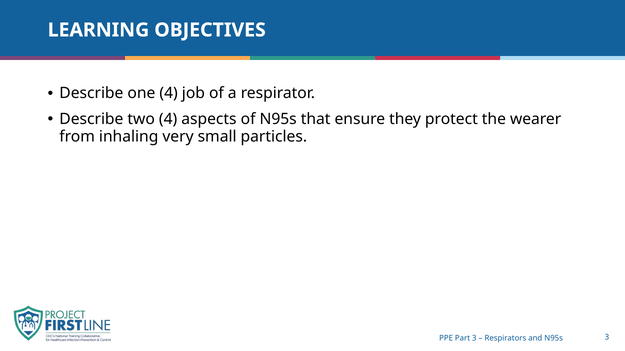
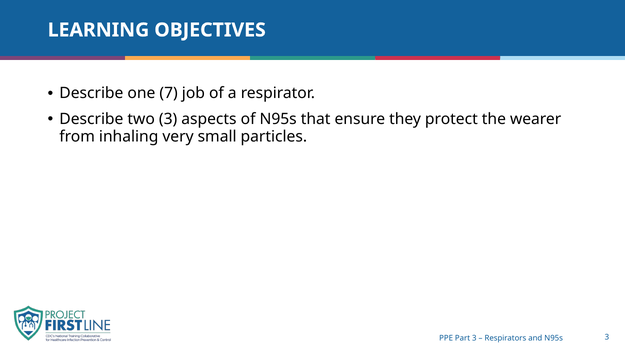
one 4: 4 -> 7
two 4: 4 -> 3
